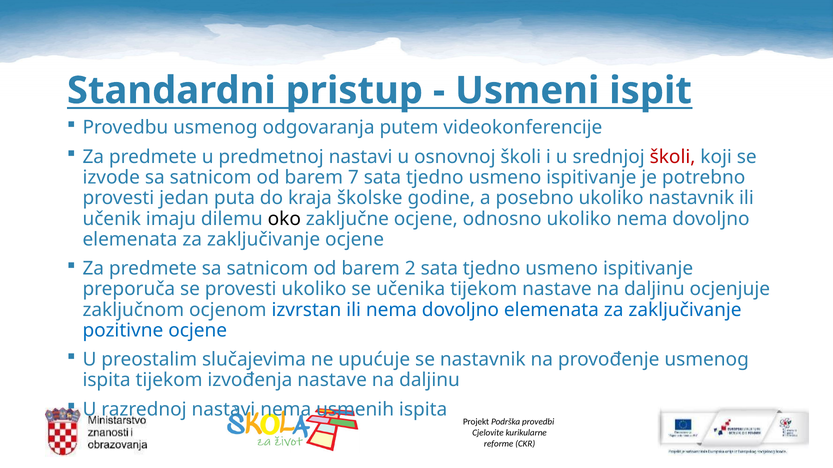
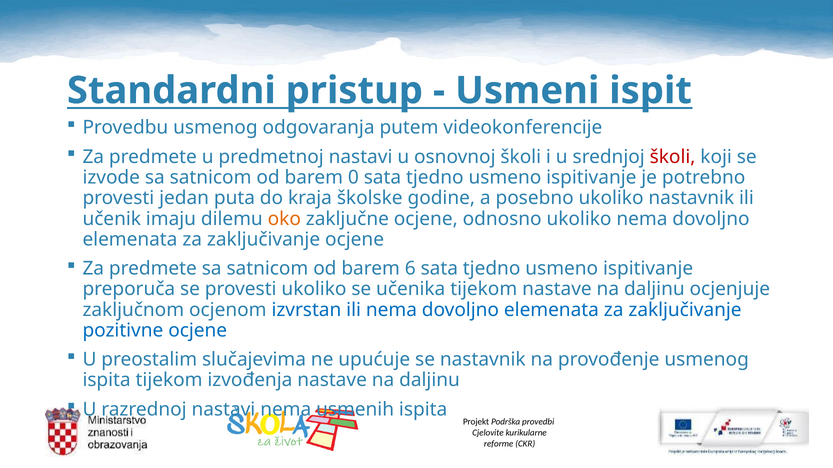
7: 7 -> 0
oko colour: black -> orange
2: 2 -> 6
